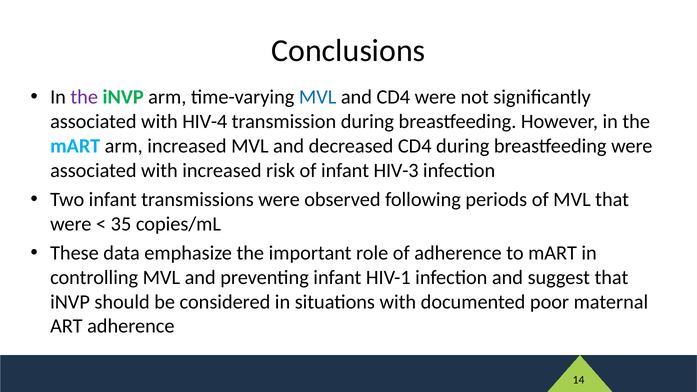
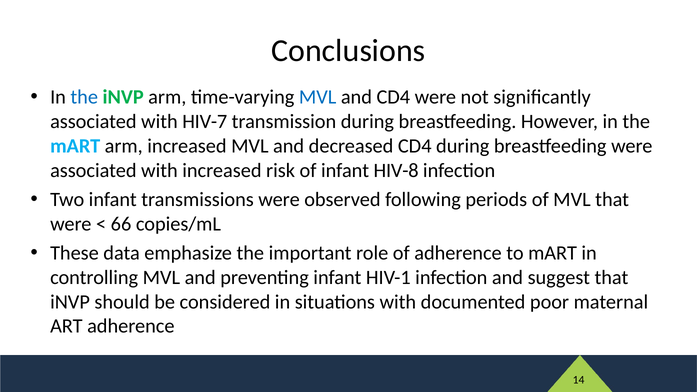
the at (84, 97) colour: purple -> blue
HIV-4: HIV-4 -> HIV-7
HIV-3: HIV-3 -> HIV-8
35: 35 -> 66
